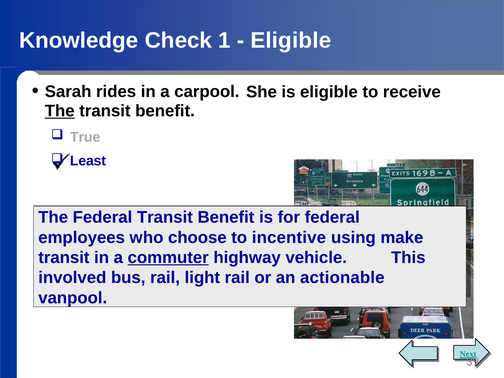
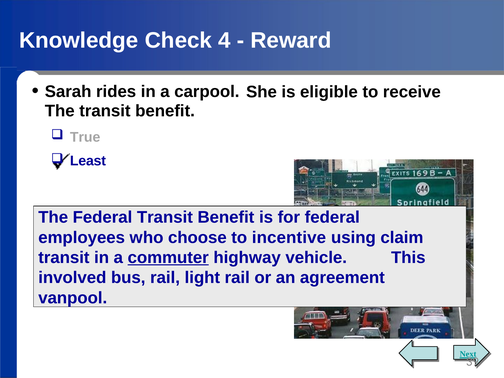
1: 1 -> 4
Eligible at (291, 40): Eligible -> Reward
The at (60, 111) underline: present -> none
make: make -> claim
actionable: actionable -> agreement
